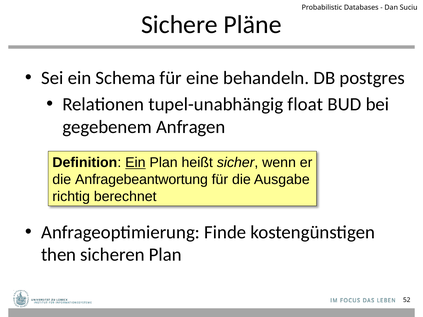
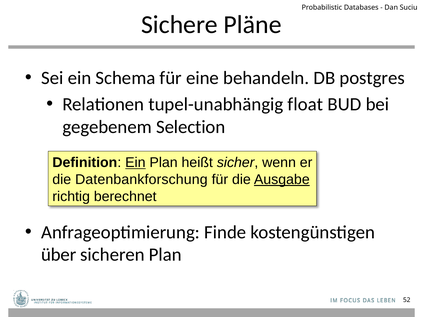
Anfragen: Anfragen -> Selection
Anfragebeantwortung: Anfragebeantwortung -> Datenbankforschung
Ausgabe underline: none -> present
then: then -> über
